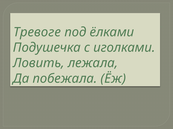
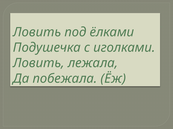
Тревоге at (37, 32): Тревоге -> Ловить
